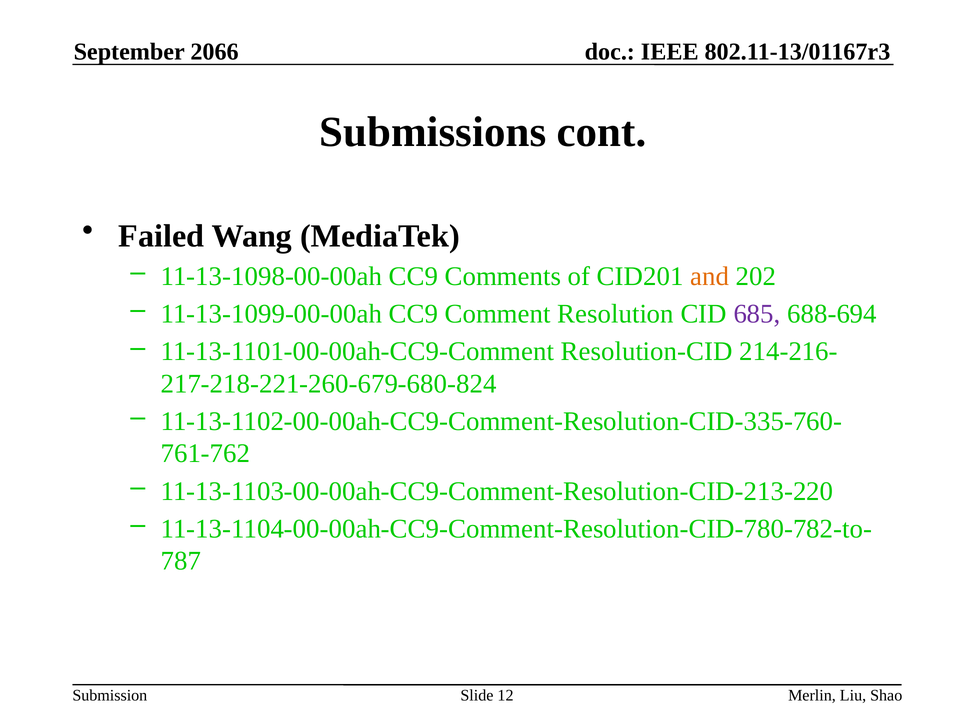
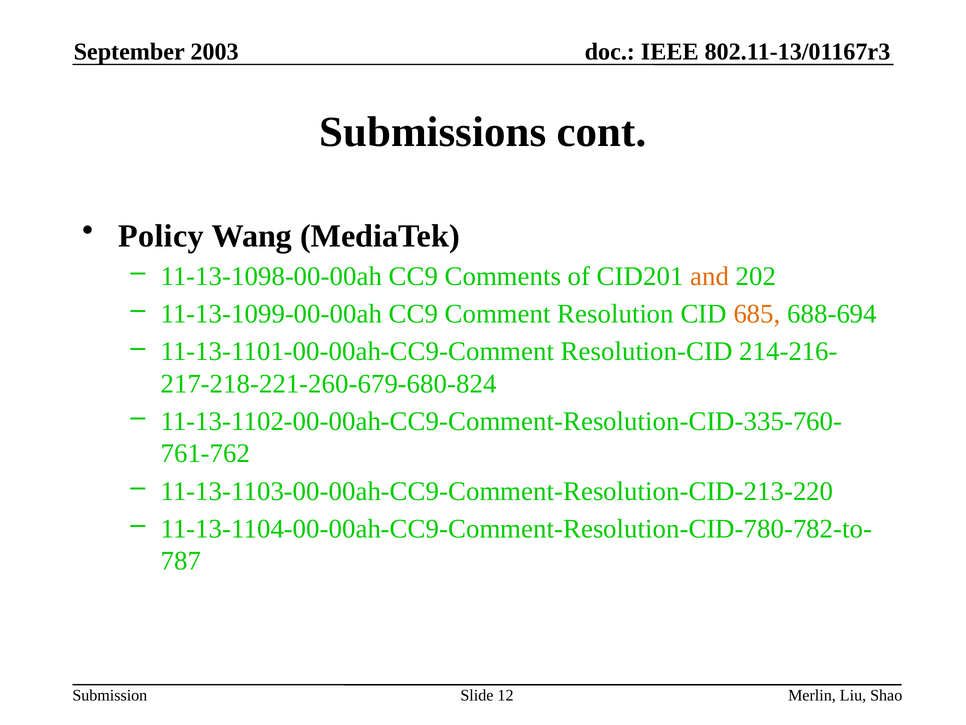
2066: 2066 -> 2003
Failed: Failed -> Policy
685 colour: purple -> orange
